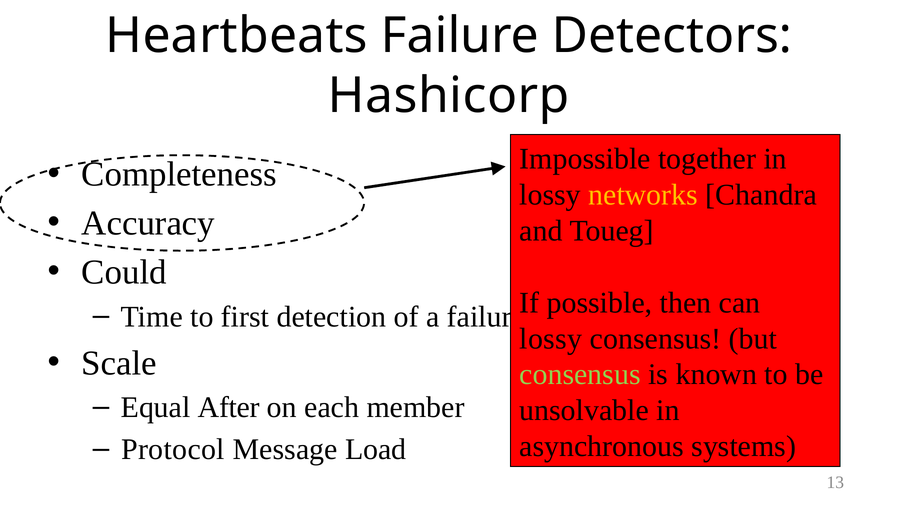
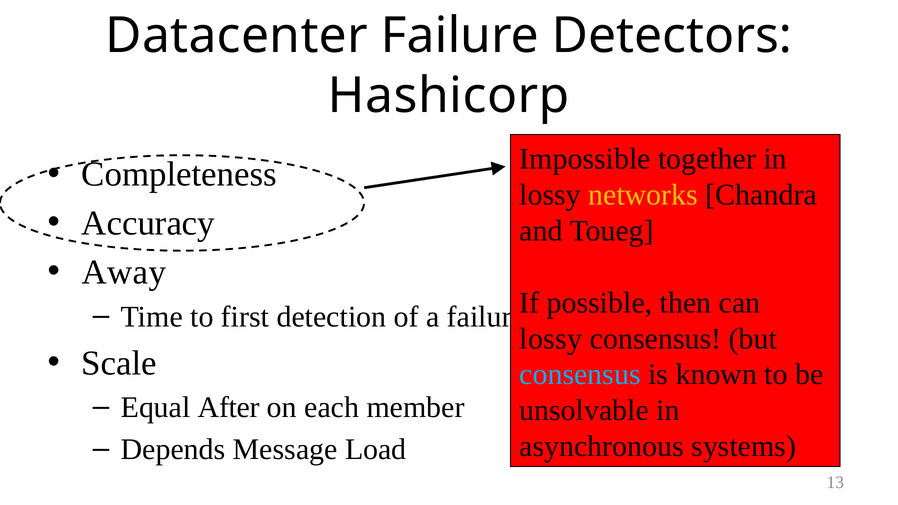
Heartbeats: Heartbeats -> Datacenter
Could: Could -> Away
consensus at (580, 375) colour: light green -> light blue
Protocol: Protocol -> Depends
